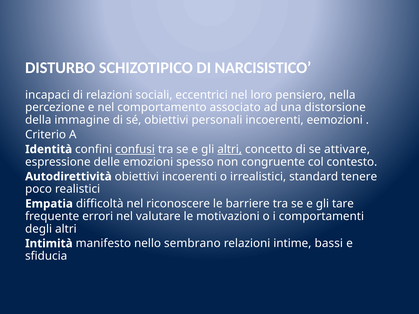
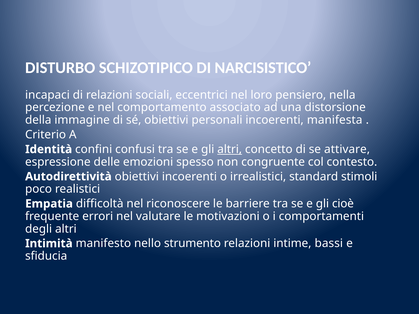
eemozioni: eemozioni -> manifesta
confusi underline: present -> none
tenere: tenere -> stimoli
tare: tare -> cioè
sembrano: sembrano -> strumento
